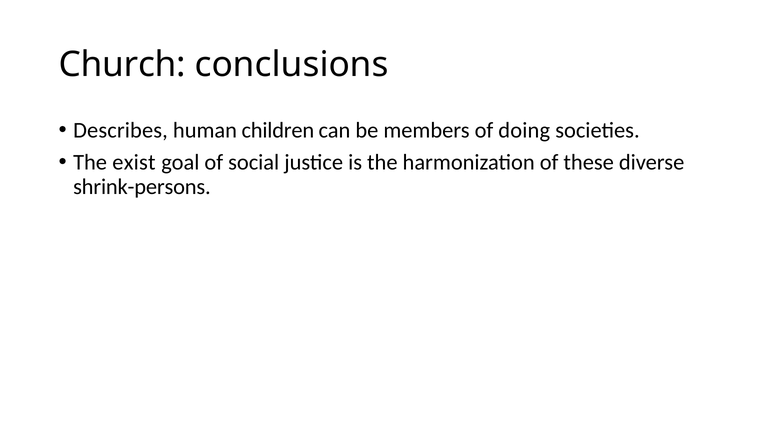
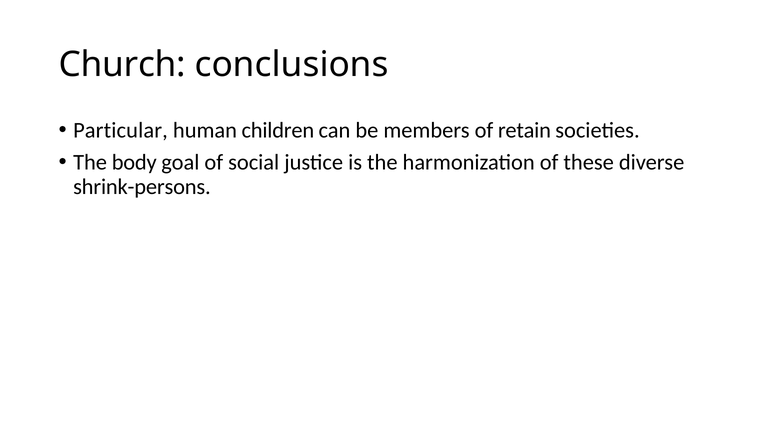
Describes: Describes -> Particular
doing: doing -> retain
exist: exist -> body
